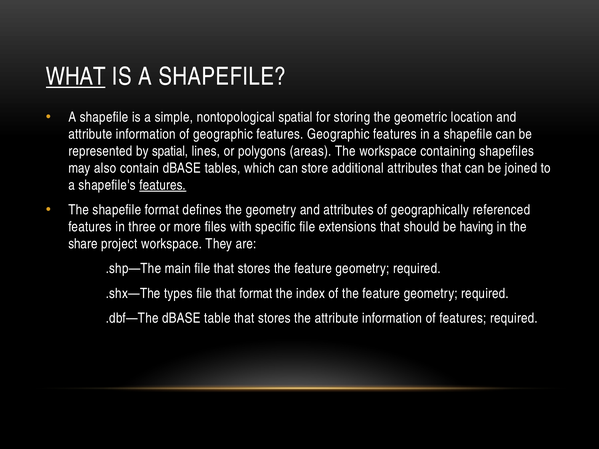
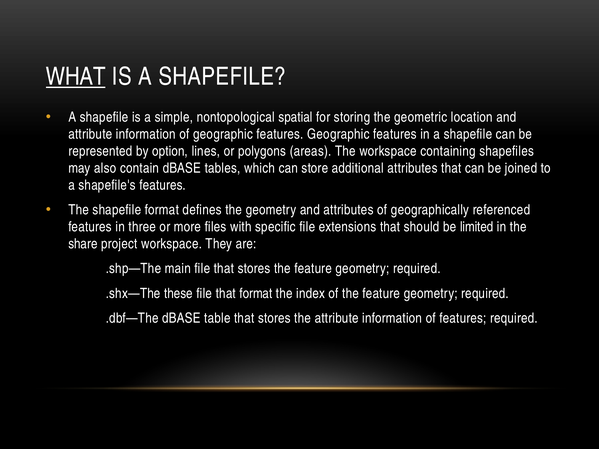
by spatial: spatial -> option
features at (163, 185) underline: present -> none
having: having -> limited
types: types -> these
